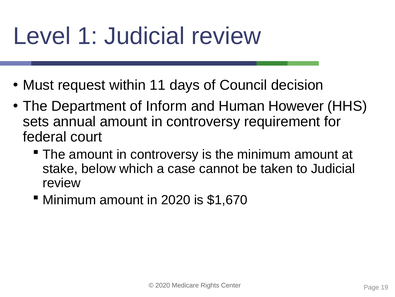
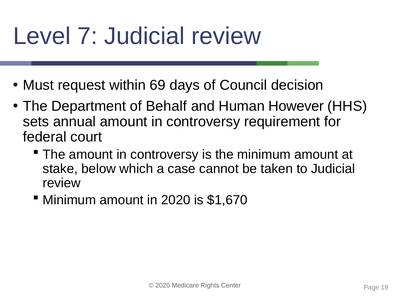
1: 1 -> 7
11: 11 -> 69
Inform: Inform -> Behalf
